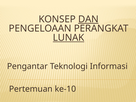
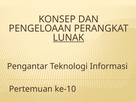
DAN underline: present -> none
